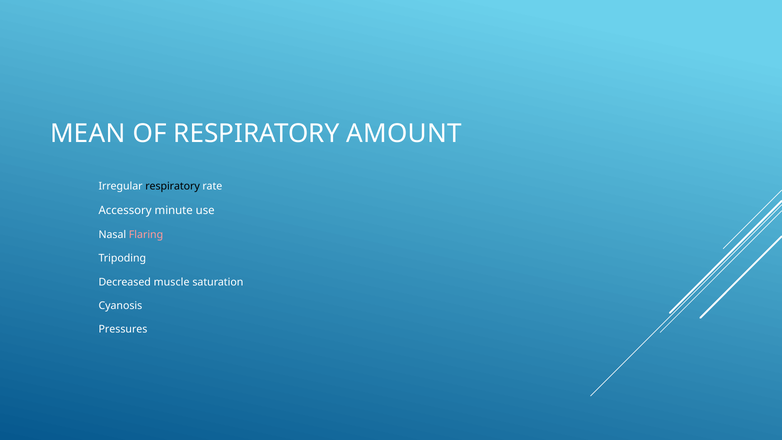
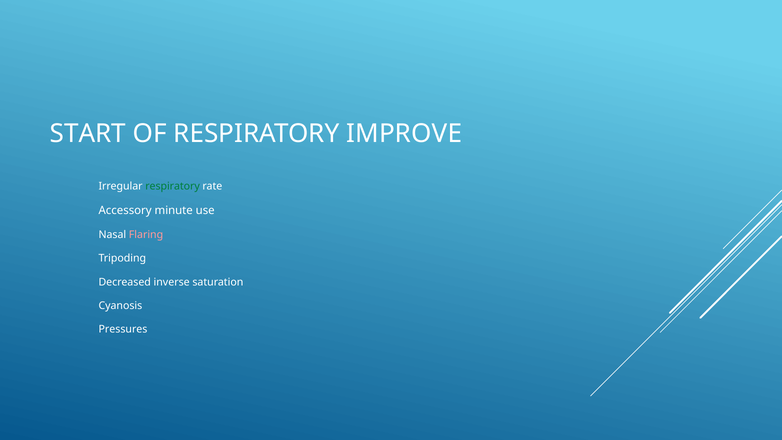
MEAN: MEAN -> START
AMOUNT: AMOUNT -> IMPROVE
respiratory at (173, 186) colour: black -> green
muscle: muscle -> inverse
